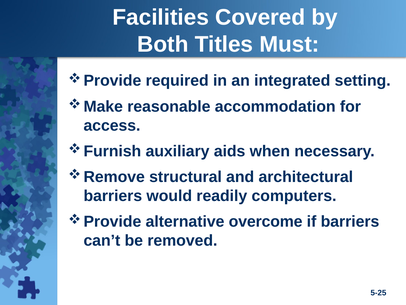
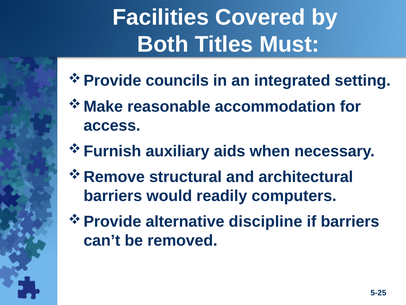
required: required -> councils
overcome: overcome -> discipline
